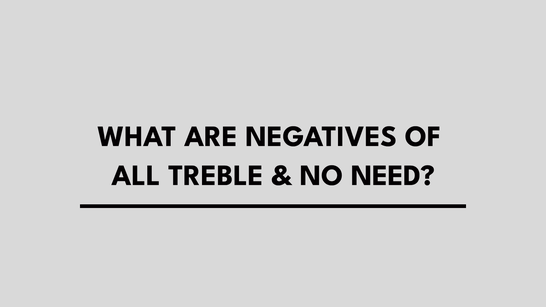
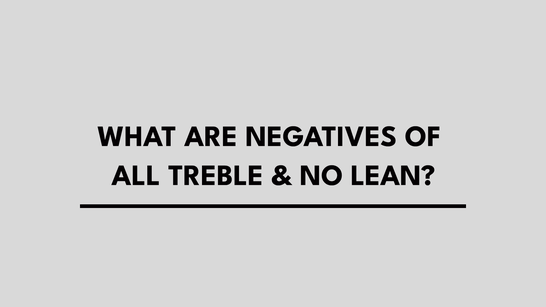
NEED: NEED -> LEAN
